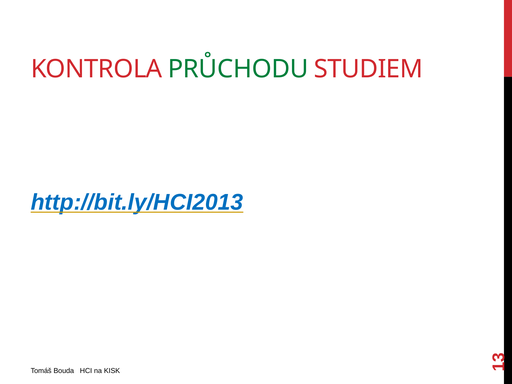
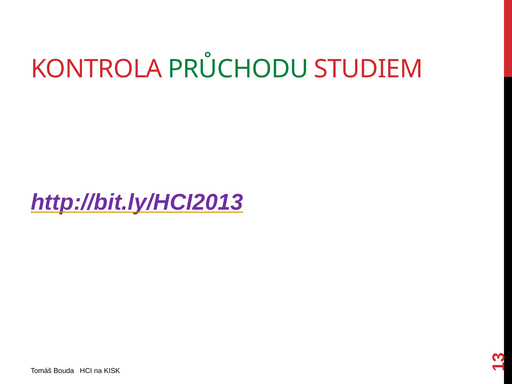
http://bit.ly/HCI2013 colour: blue -> purple
